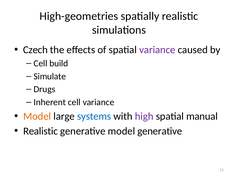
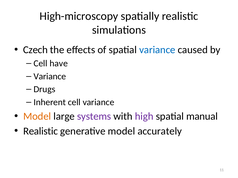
High-geometries: High-geometries -> High-microscopy
variance at (157, 50) colour: purple -> blue
build: build -> have
Simulate at (50, 77): Simulate -> Variance
systems colour: blue -> purple
model generative: generative -> accurately
